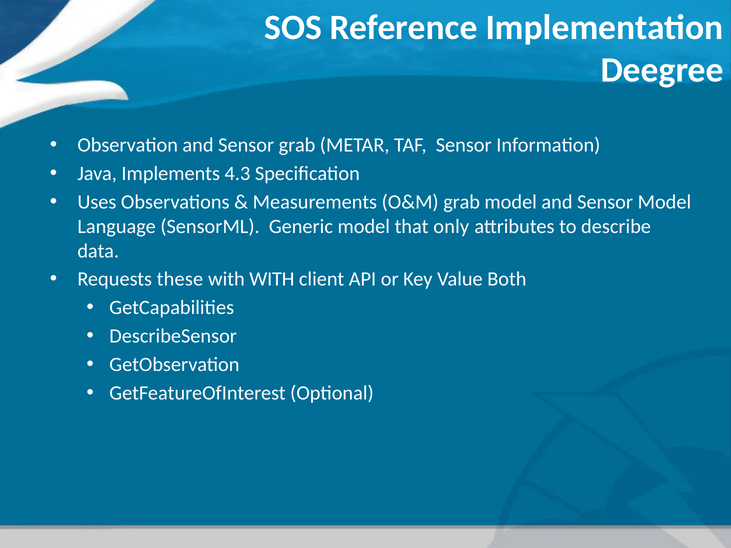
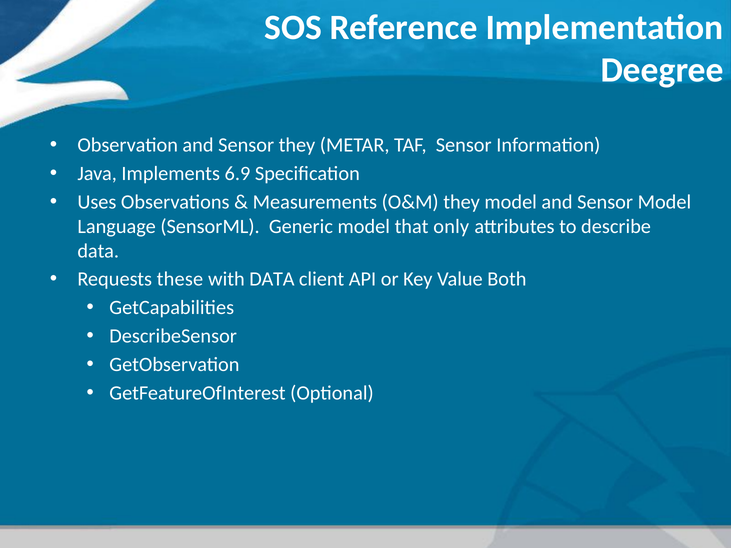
Sensor grab: grab -> they
4.3: 4.3 -> 6.9
O&M grab: grab -> they
with WITH: WITH -> DATA
